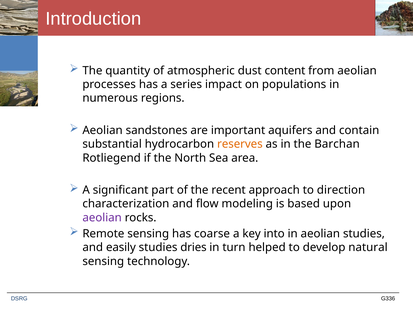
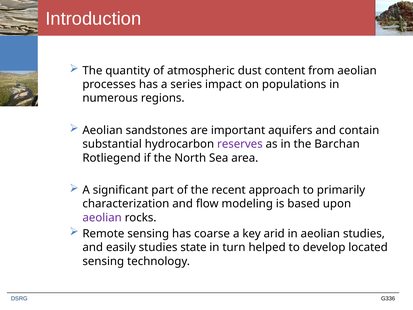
reserves colour: orange -> purple
direction: direction -> primarily
into: into -> arid
dries: dries -> state
natural: natural -> located
